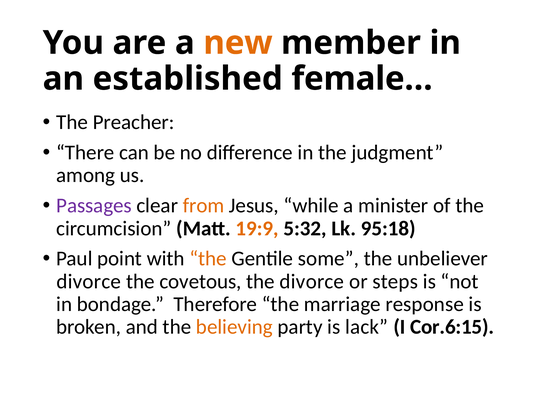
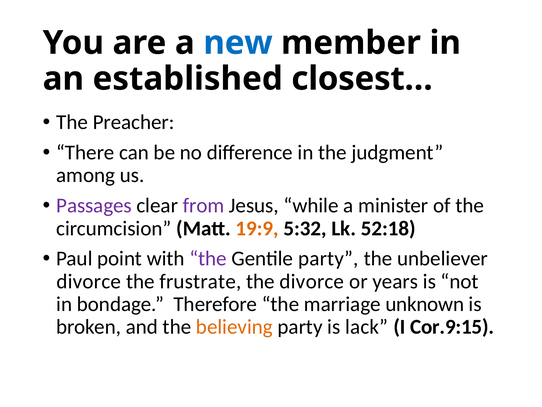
new colour: orange -> blue
female…: female… -> closest…
from colour: orange -> purple
95:18: 95:18 -> 52:18
the at (208, 258) colour: orange -> purple
Gentile some: some -> party
covetous: covetous -> frustrate
steps: steps -> years
response: response -> unknown
Cor.6:15: Cor.6:15 -> Cor.9:15
